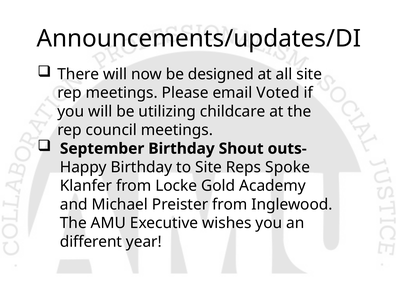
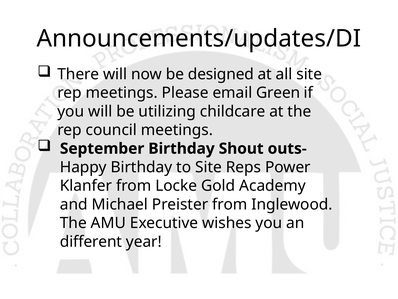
Voted: Voted -> Green
Spoke: Spoke -> Power
